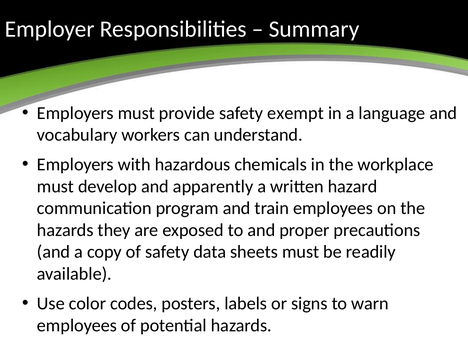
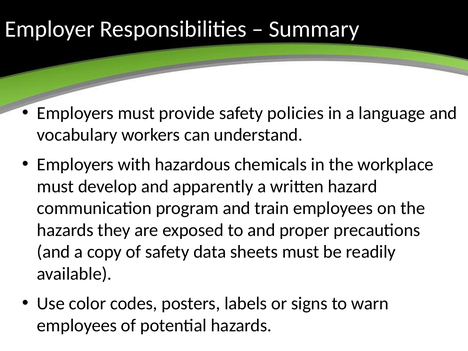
exempt: exempt -> policies
